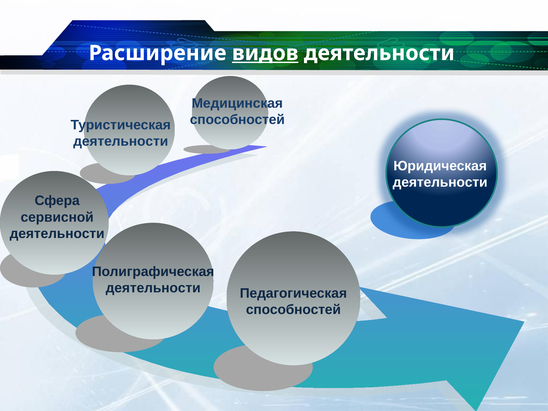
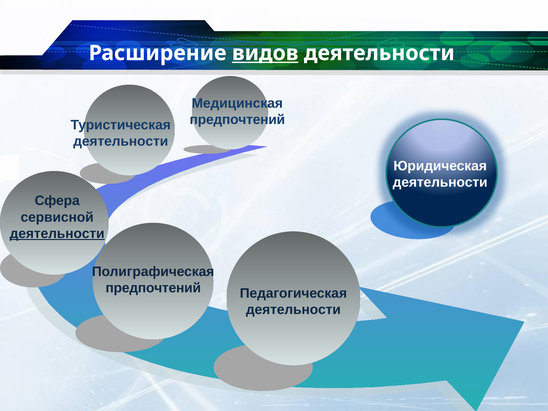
способностей at (237, 120): способностей -> предпочтений
деятельности at (57, 234) underline: none -> present
деятельности at (153, 288): деятельности -> предпочтений
способностей at (293, 310): способностей -> деятельности
